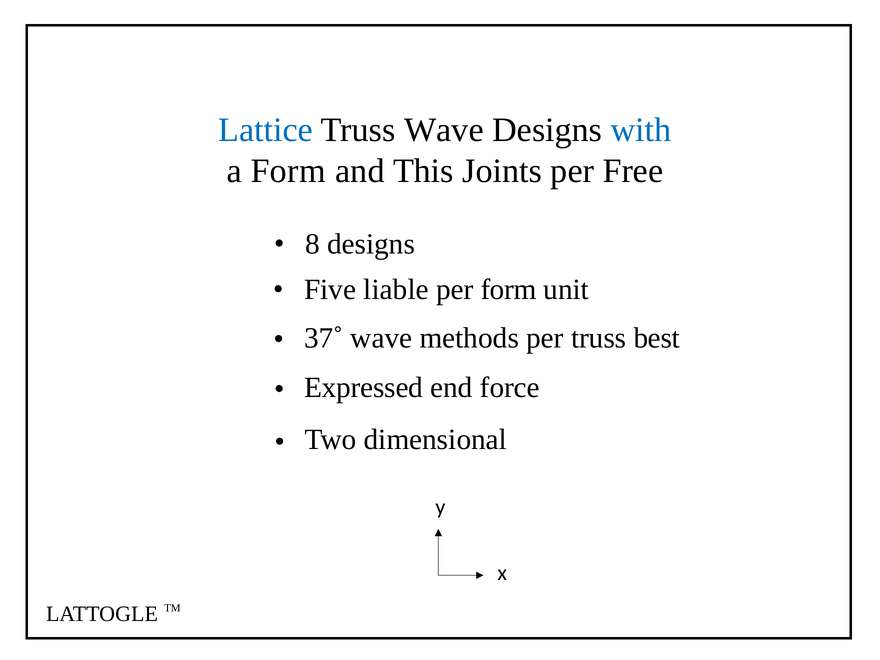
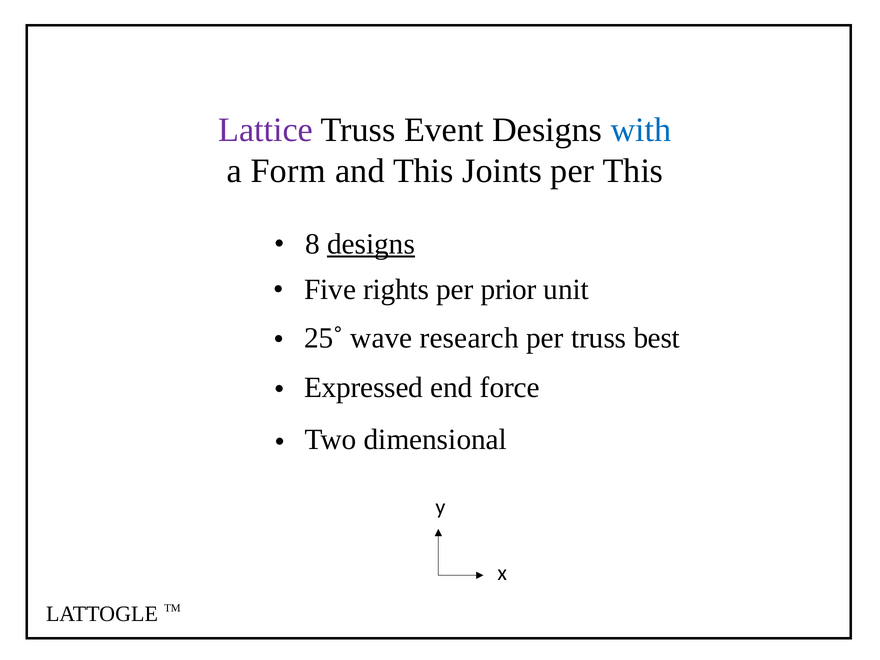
Lattice colour: blue -> purple
Truss Wave: Wave -> Event
per Free: Free -> This
designs at (371, 244) underline: none -> present
liable: liable -> rights
per form: form -> prior
37˚: 37˚ -> 25˚
methods: methods -> research
